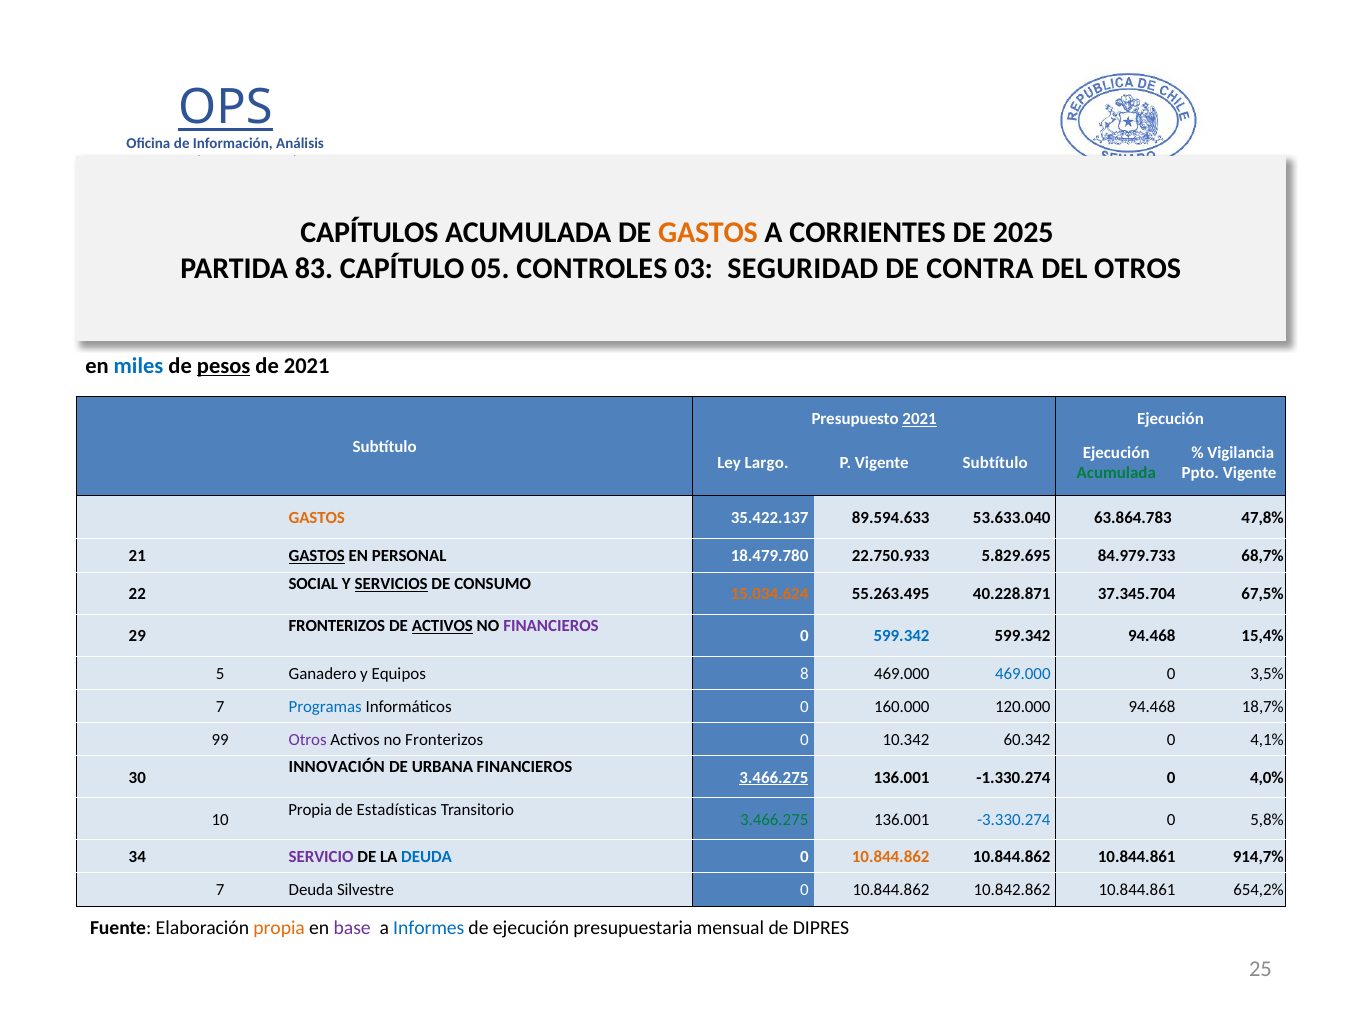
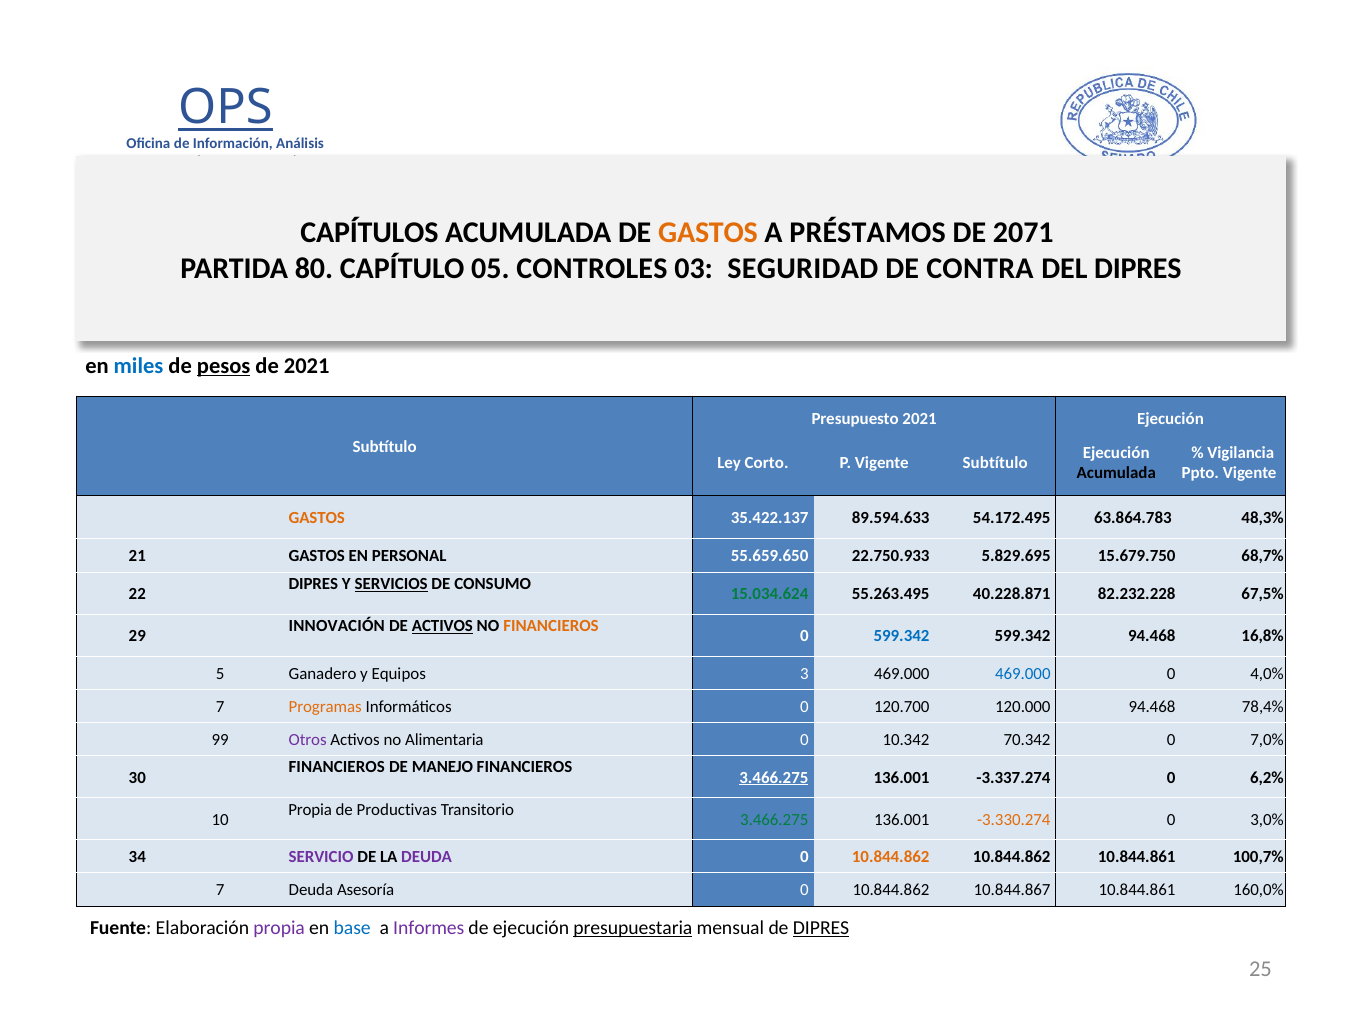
CORRIENTES: CORRIENTES -> PRÉSTAMOS
2025: 2025 -> 2071
83: 83 -> 80
DEL OTROS: OTROS -> DIPRES
2021 at (920, 419) underline: present -> none
Largo: Largo -> Corto
Acumulada at (1116, 473) colour: green -> black
53.633.040: 53.633.040 -> 54.172.495
47,8%: 47,8% -> 48,3%
GASTOS at (317, 556) underline: present -> none
18.479.780: 18.479.780 -> 55.659.650
84.979.733: 84.979.733 -> 15.679.750
SOCIAL at (313, 584): SOCIAL -> DIPRES
15.034.624 colour: orange -> green
37.345.704: 37.345.704 -> 82.232.228
FRONTERIZOS at (337, 626): FRONTERIZOS -> INNOVACIÓN
FINANCIEROS at (551, 626) colour: purple -> orange
15,4%: 15,4% -> 16,8%
8: 8 -> 3
3,5%: 3,5% -> 4,0%
Programas colour: blue -> orange
160.000: 160.000 -> 120.700
18,7%: 18,7% -> 78,4%
no Fronterizos: Fronterizos -> Alimentaria
60.342: 60.342 -> 70.342
4,1%: 4,1% -> 7,0%
INNOVACIÓN at (337, 767): INNOVACIÓN -> FINANCIEROS
URBANA: URBANA -> MANEJO
-1.330.274: -1.330.274 -> -3.337.274
4,0%: 4,0% -> 6,2%
Estadísticas: Estadísticas -> Productivas
-3.330.274 colour: blue -> orange
5,8%: 5,8% -> 3,0%
DEUDA at (427, 857) colour: blue -> purple
914,7%: 914,7% -> 100,7%
Deuda Silvestre: Silvestre -> Asesoría
10.842.862: 10.842.862 -> 10.844.867
654,2%: 654,2% -> 160,0%
propia at (279, 928) colour: orange -> purple
base colour: purple -> blue
Informes colour: blue -> purple
presupuestaria at (633, 928) underline: none -> present
DIPRES at (821, 928) underline: none -> present
